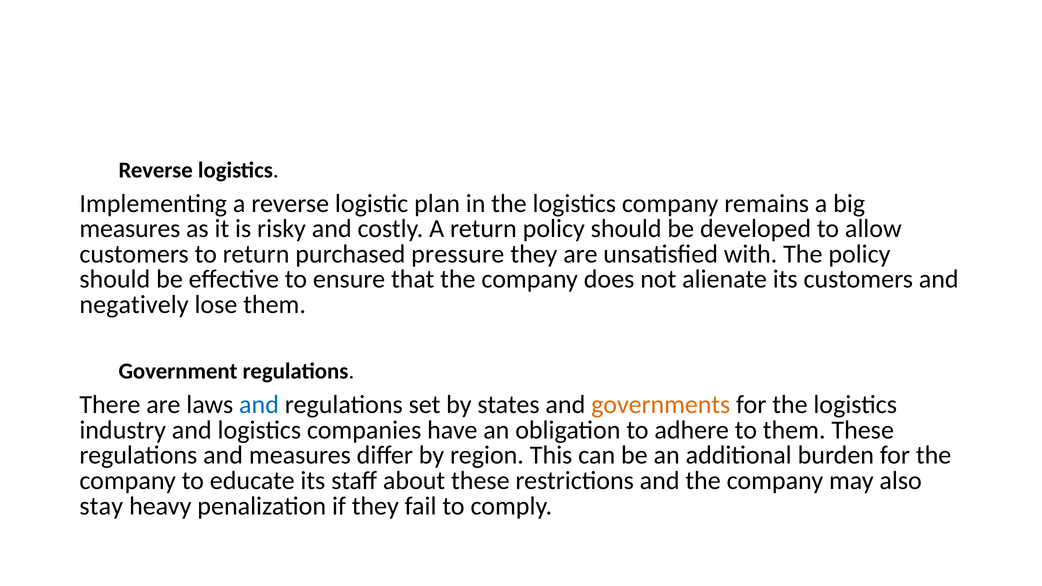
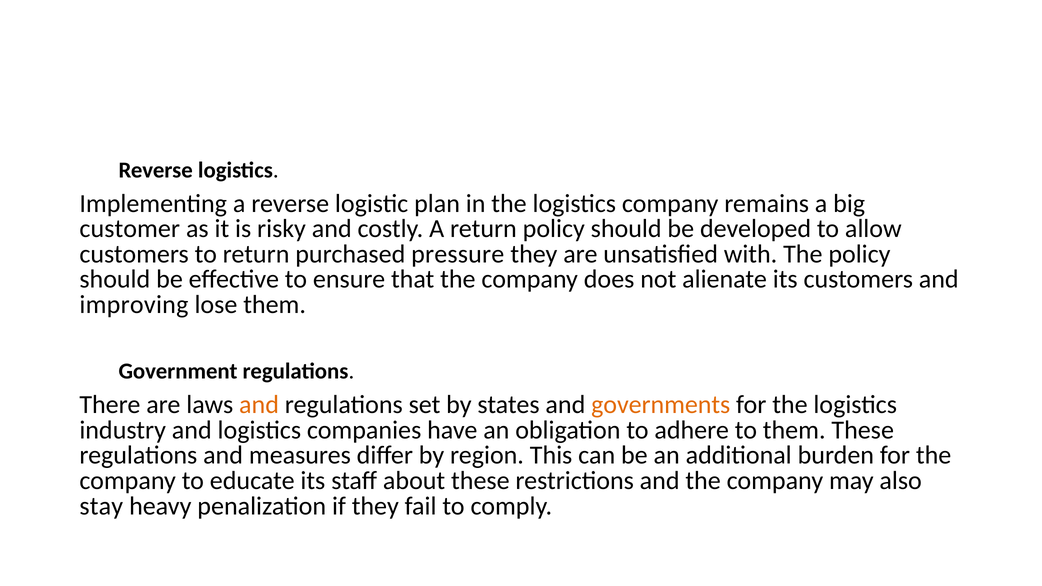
measures at (130, 229): measures -> customer
negatively: negatively -> improving
and at (259, 405) colour: blue -> orange
